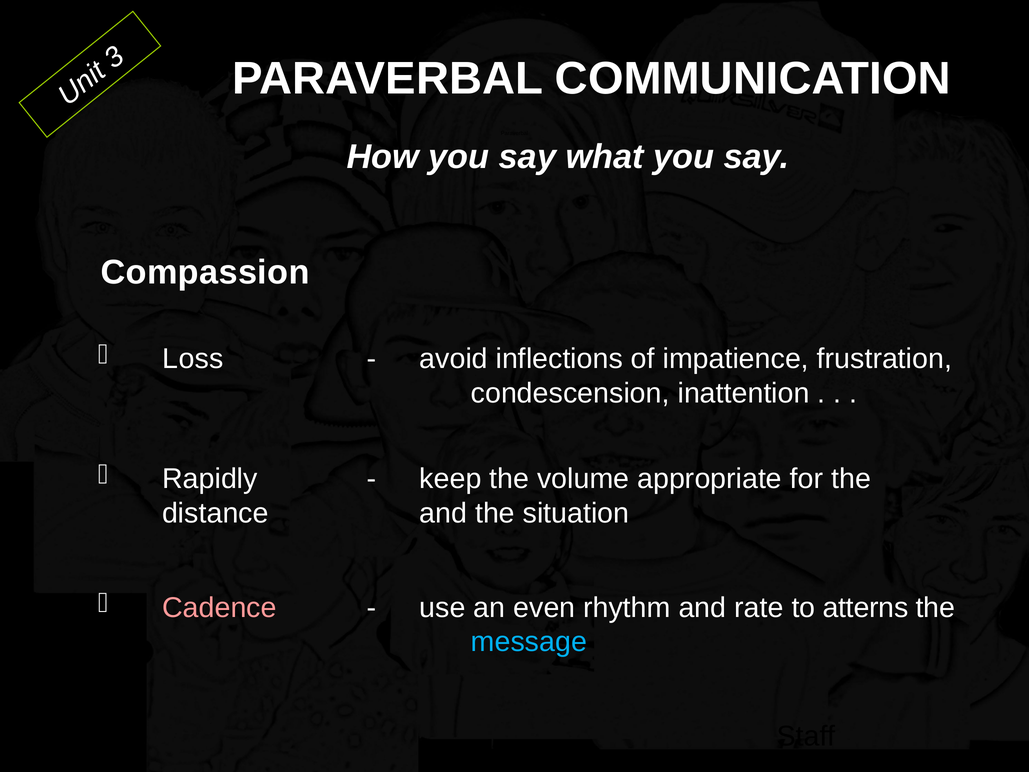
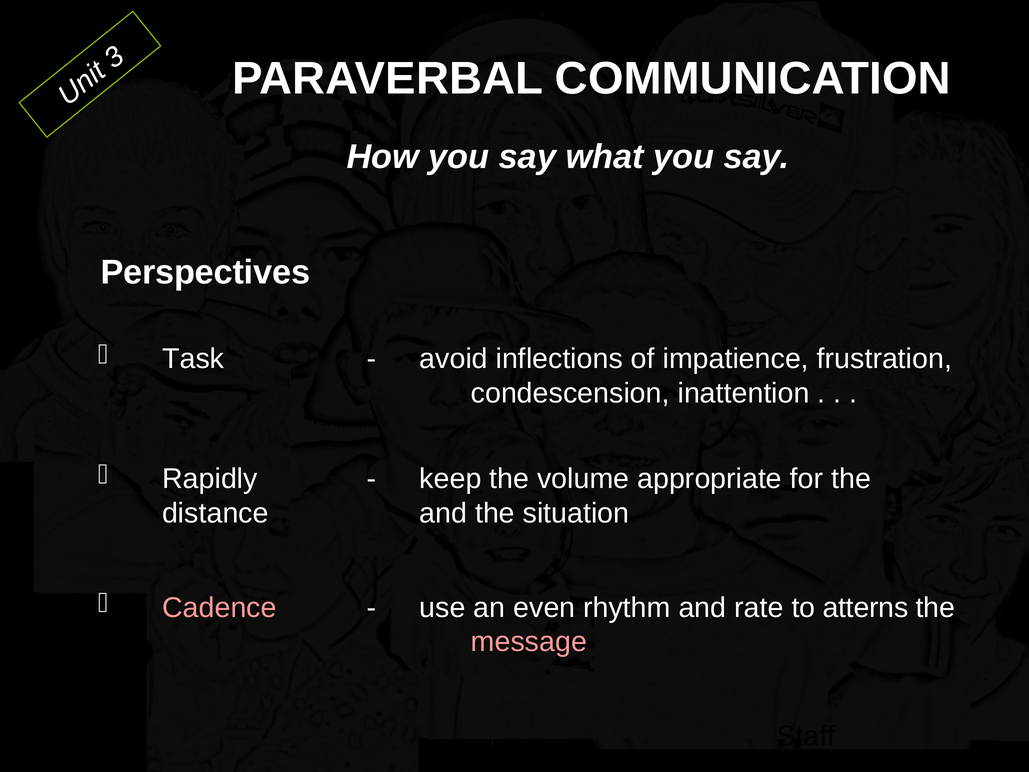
Compassion: Compassion -> Perspectives
Loss: Loss -> Task
message colour: light blue -> pink
